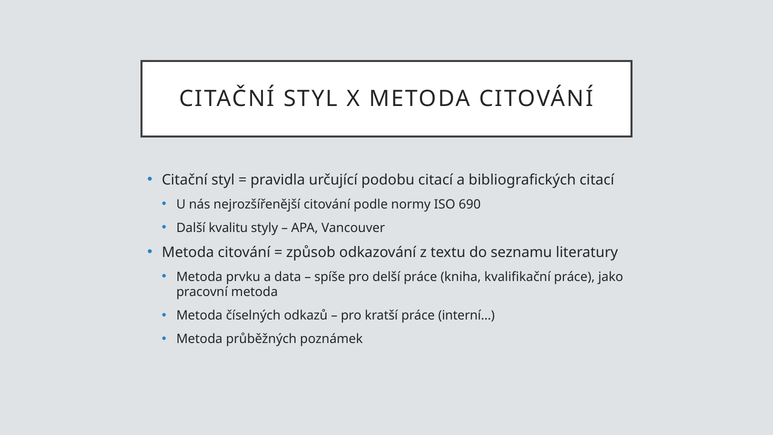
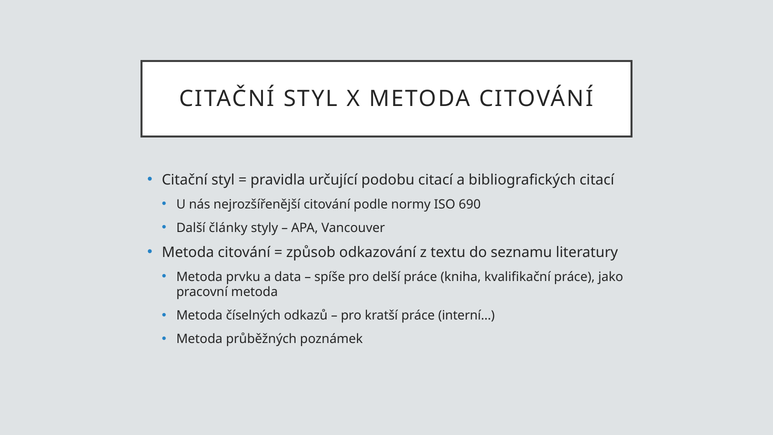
kvalitu: kvalitu -> články
